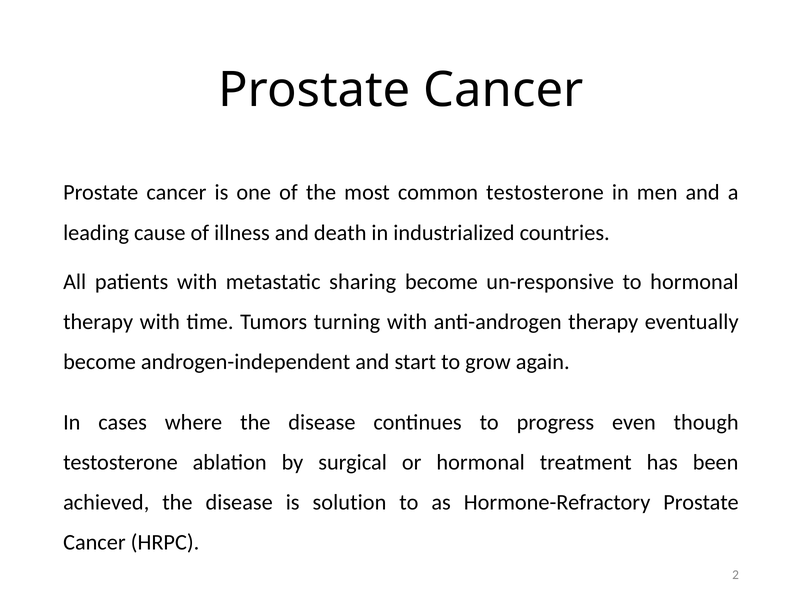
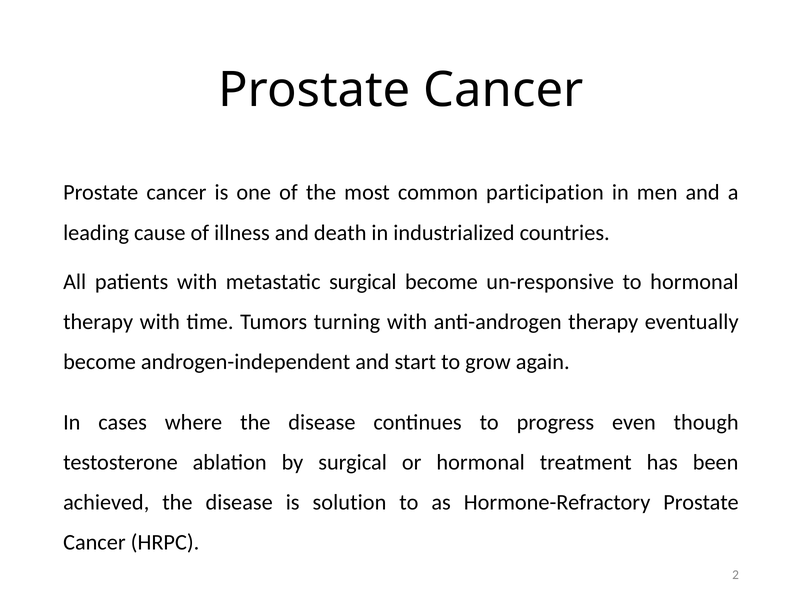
common testosterone: testosterone -> participation
metastatic sharing: sharing -> surgical
